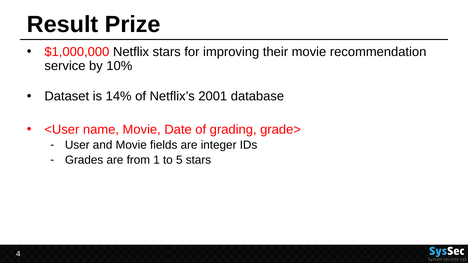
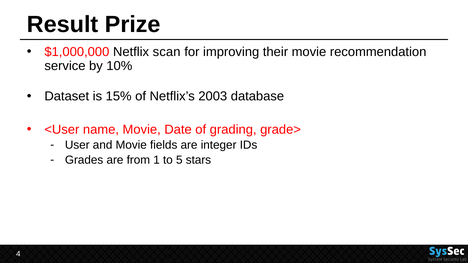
Netflix stars: stars -> scan
14%: 14% -> 15%
2001: 2001 -> 2003
